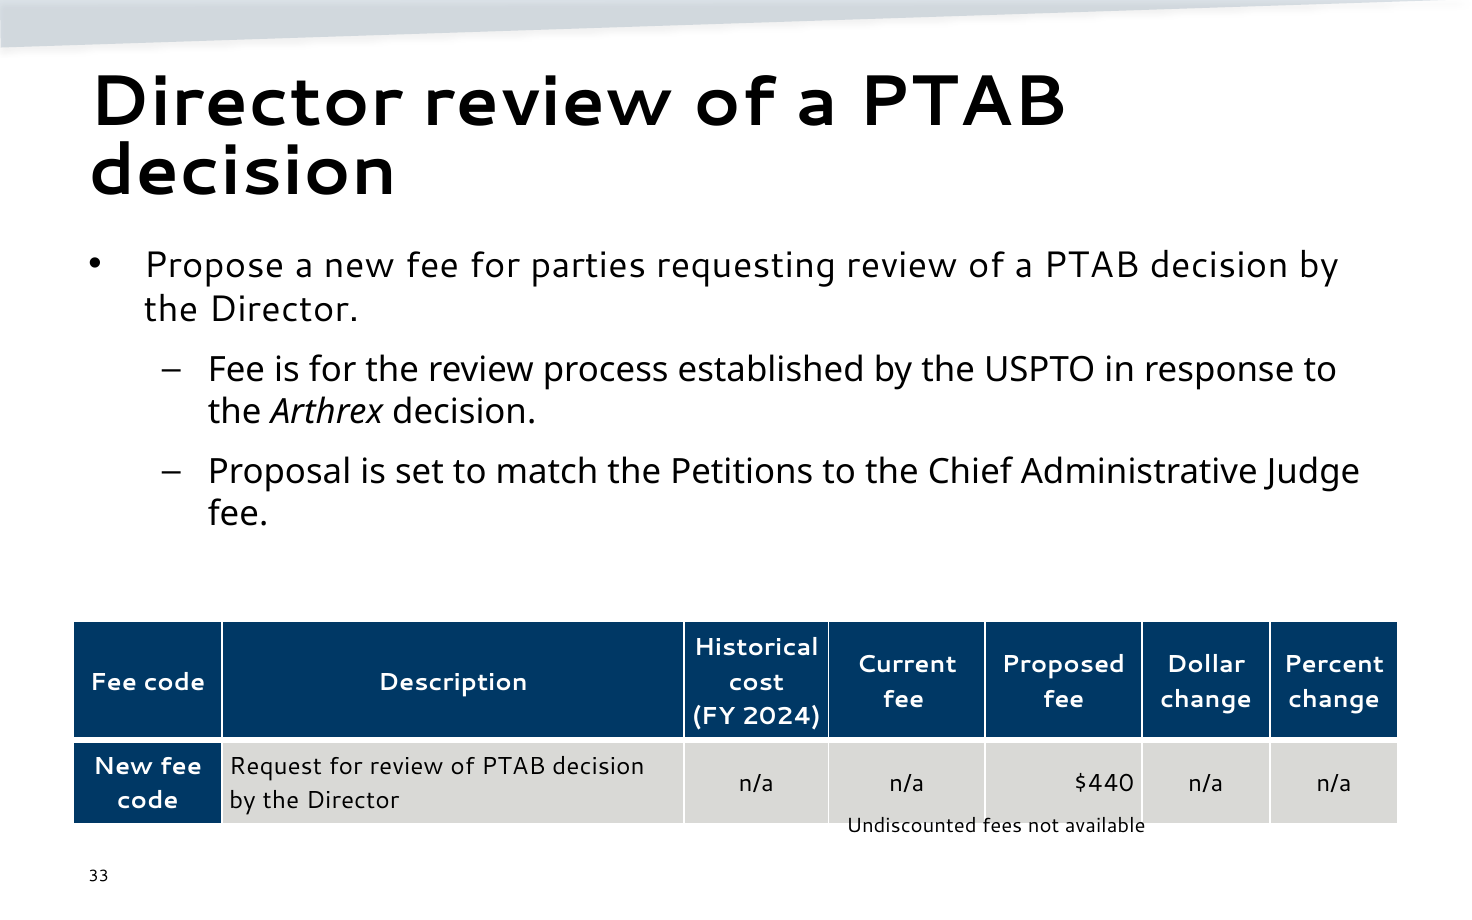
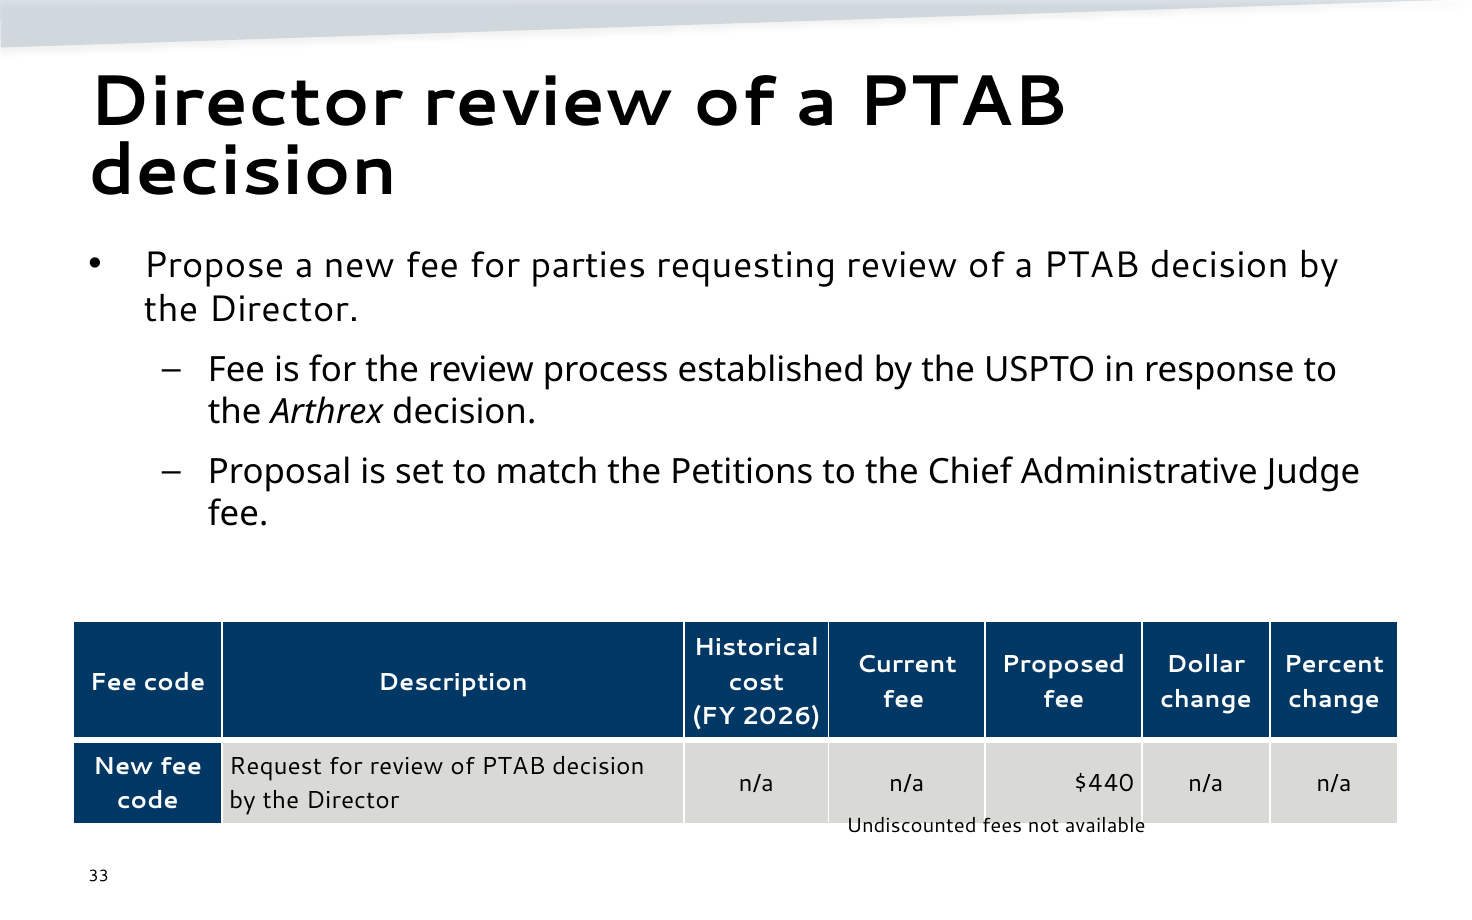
2024: 2024 -> 2026
